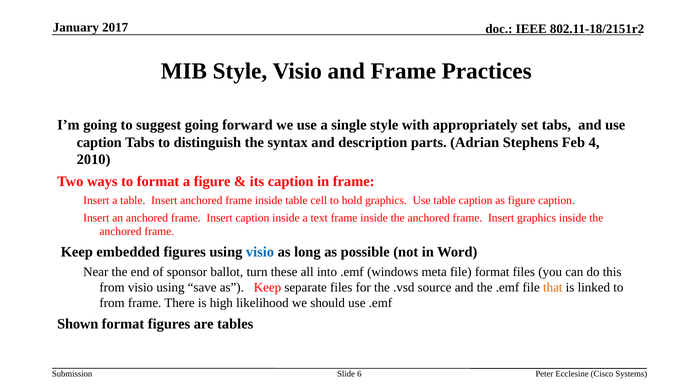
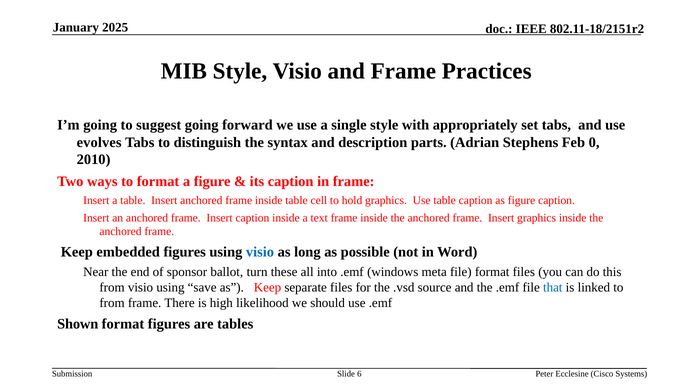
2017: 2017 -> 2025
caption at (99, 142): caption -> evolves
4: 4 -> 0
that colour: orange -> blue
